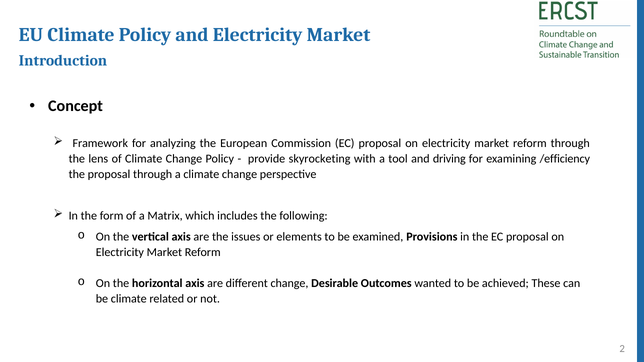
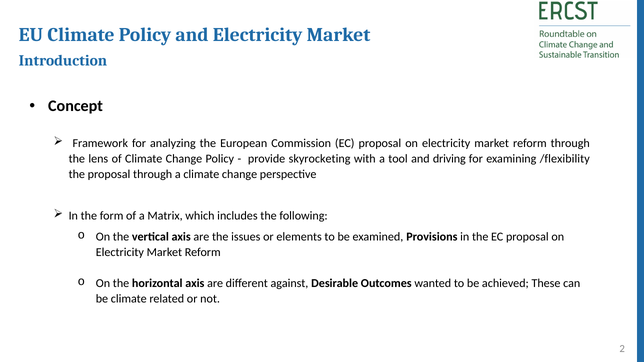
/efficiency: /efficiency -> /flexibility
different change: change -> against
